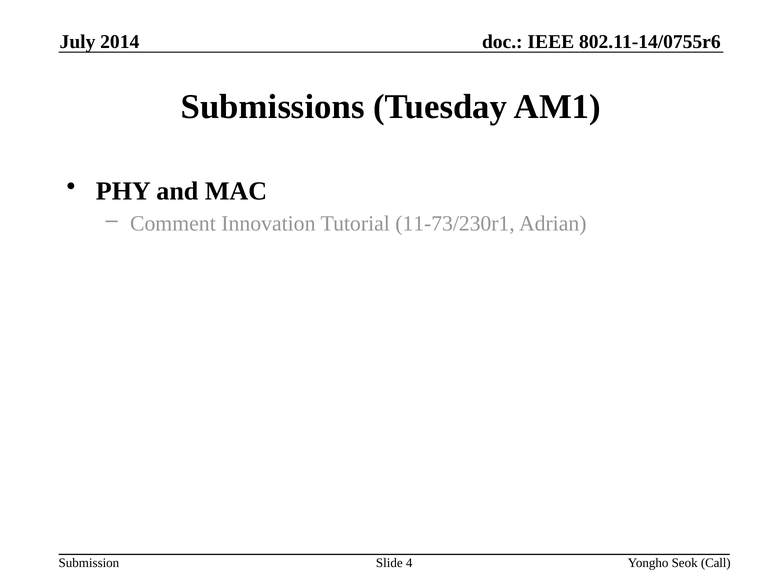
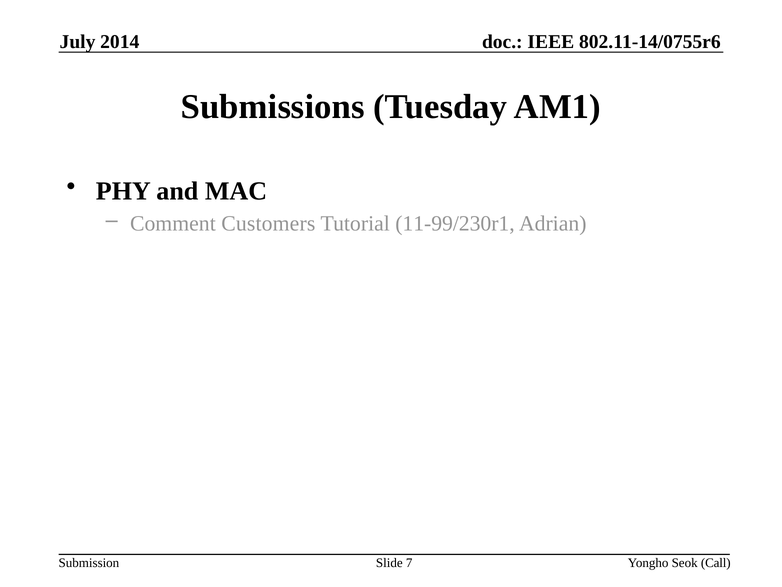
Innovation: Innovation -> Customers
11-73/230r1: 11-73/230r1 -> 11-99/230r1
4: 4 -> 7
